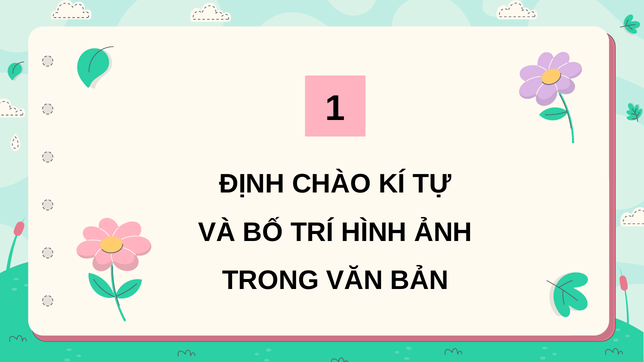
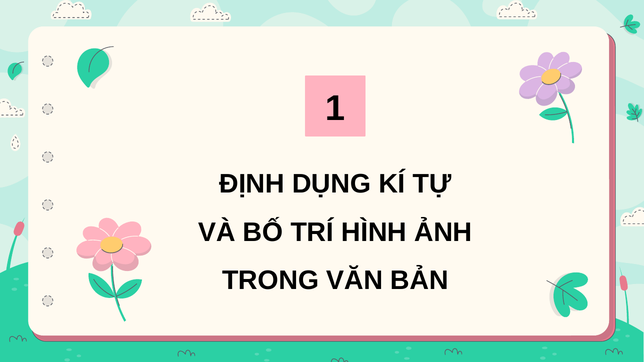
CHÀO: CHÀO -> DỤNG
